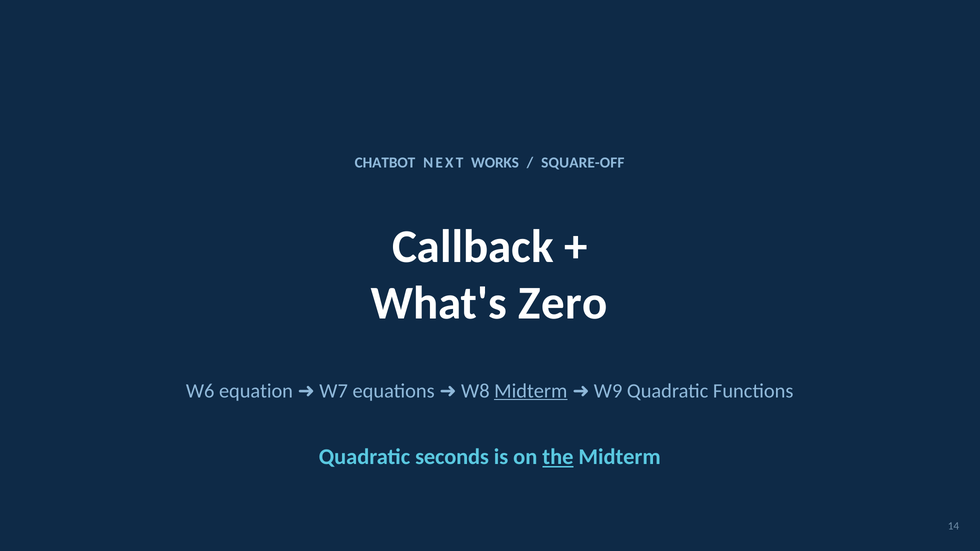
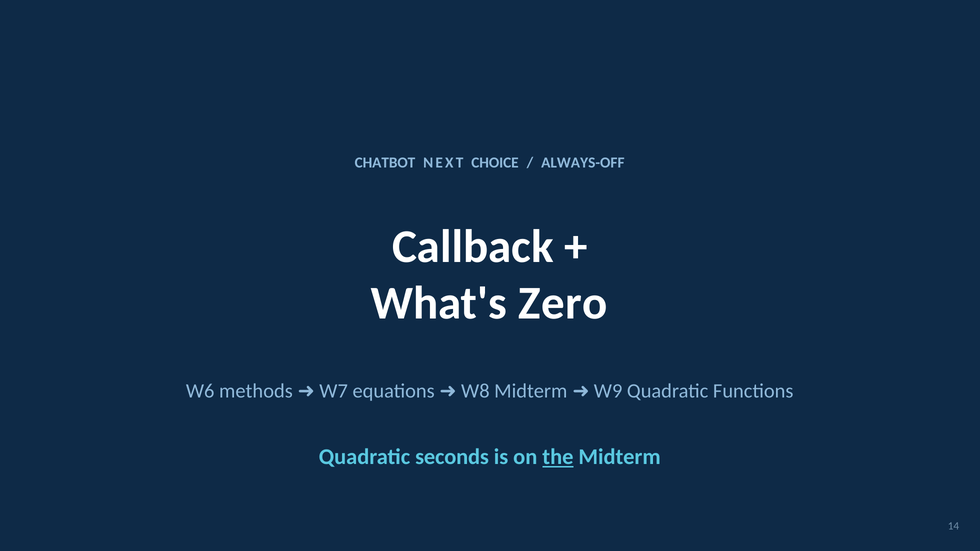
WORKS: WORKS -> CHOICE
SQUARE-OFF: SQUARE-OFF -> ALWAYS-OFF
equation: equation -> methods
Midterm at (531, 391) underline: present -> none
